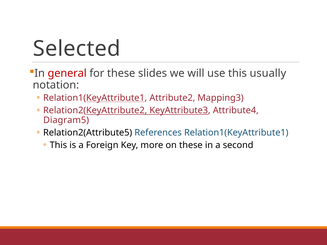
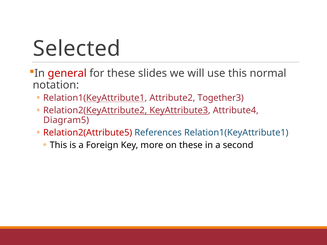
usually: usually -> normal
Mapping3: Mapping3 -> Together3
Relation2(Attribute5 colour: black -> red
